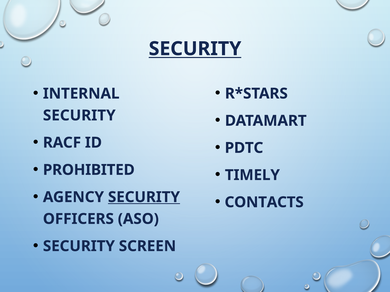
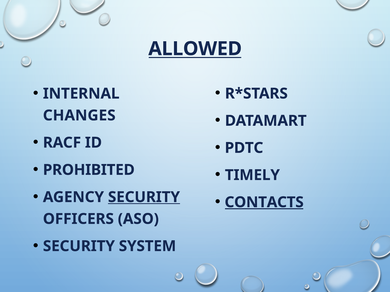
SECURITY at (195, 49): SECURITY -> ALLOWED
SECURITY at (79, 116): SECURITY -> CHANGES
CONTACTS underline: none -> present
SCREEN: SCREEN -> SYSTEM
